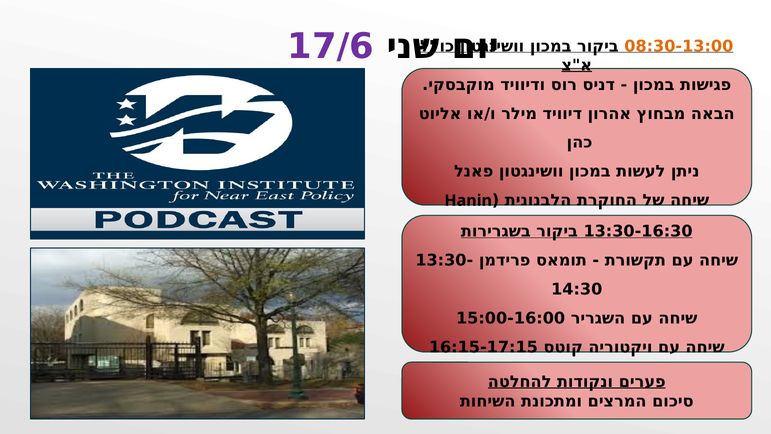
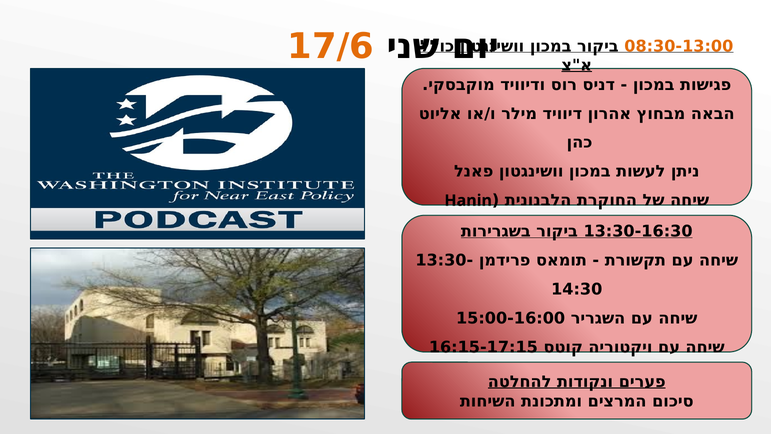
17/6 colour: purple -> orange
